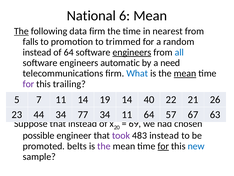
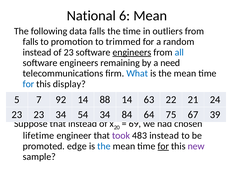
The at (21, 31) underline: present -> none
data firm: firm -> falls
nearest: nearest -> outliers
of 64: 64 -> 23
automatic: automatic -> remaining
mean at (185, 73) underline: present -> none
for at (28, 84) colour: purple -> blue
trailing: trailing -> display
7 11: 11 -> 92
19: 19 -> 88
40: 40 -> 63
26: 26 -> 24
23 44: 44 -> 23
77: 77 -> 54
34 11: 11 -> 84
57: 57 -> 75
63: 63 -> 39
possible: possible -> lifetime
belts: belts -> edge
the at (104, 146) colour: purple -> blue
new colour: blue -> purple
